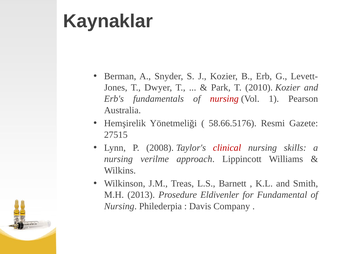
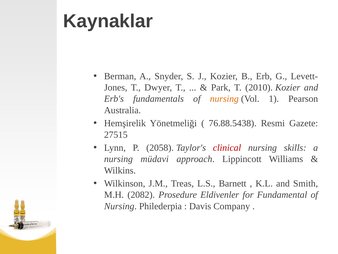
nursing at (224, 99) colour: red -> orange
58.66.5176: 58.66.5176 -> 76.88.5438
2008: 2008 -> 2058
verilme: verilme -> müdavi
2013: 2013 -> 2082
